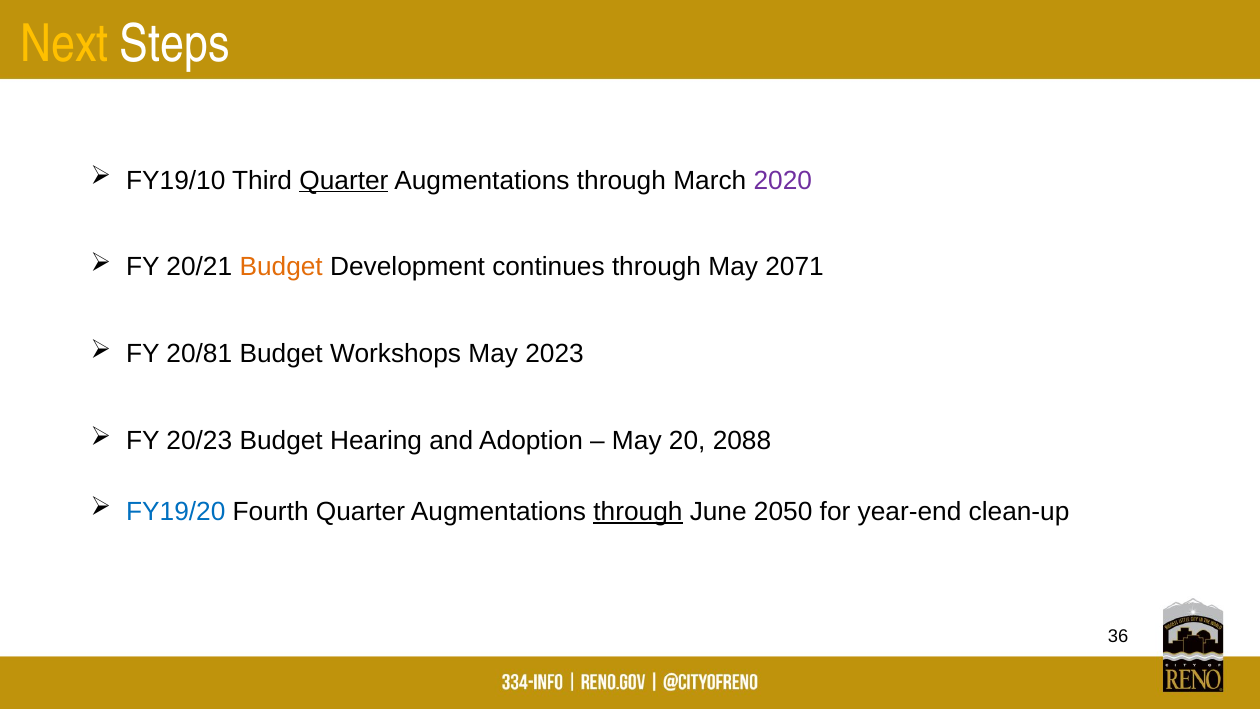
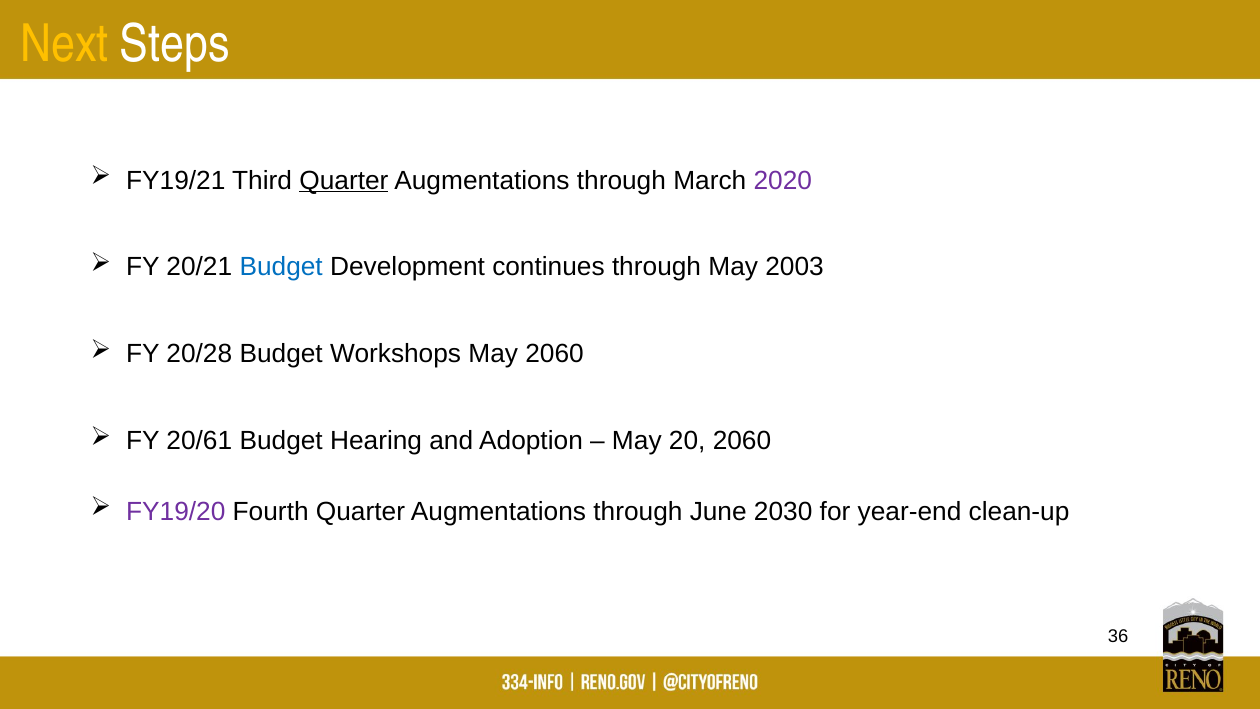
FY19/10: FY19/10 -> FY19/21
Budget at (281, 267) colour: orange -> blue
2071: 2071 -> 2003
20/81: 20/81 -> 20/28
May 2023: 2023 -> 2060
20/23: 20/23 -> 20/61
20 2088: 2088 -> 2060
FY19/20 colour: blue -> purple
through at (638, 511) underline: present -> none
2050: 2050 -> 2030
